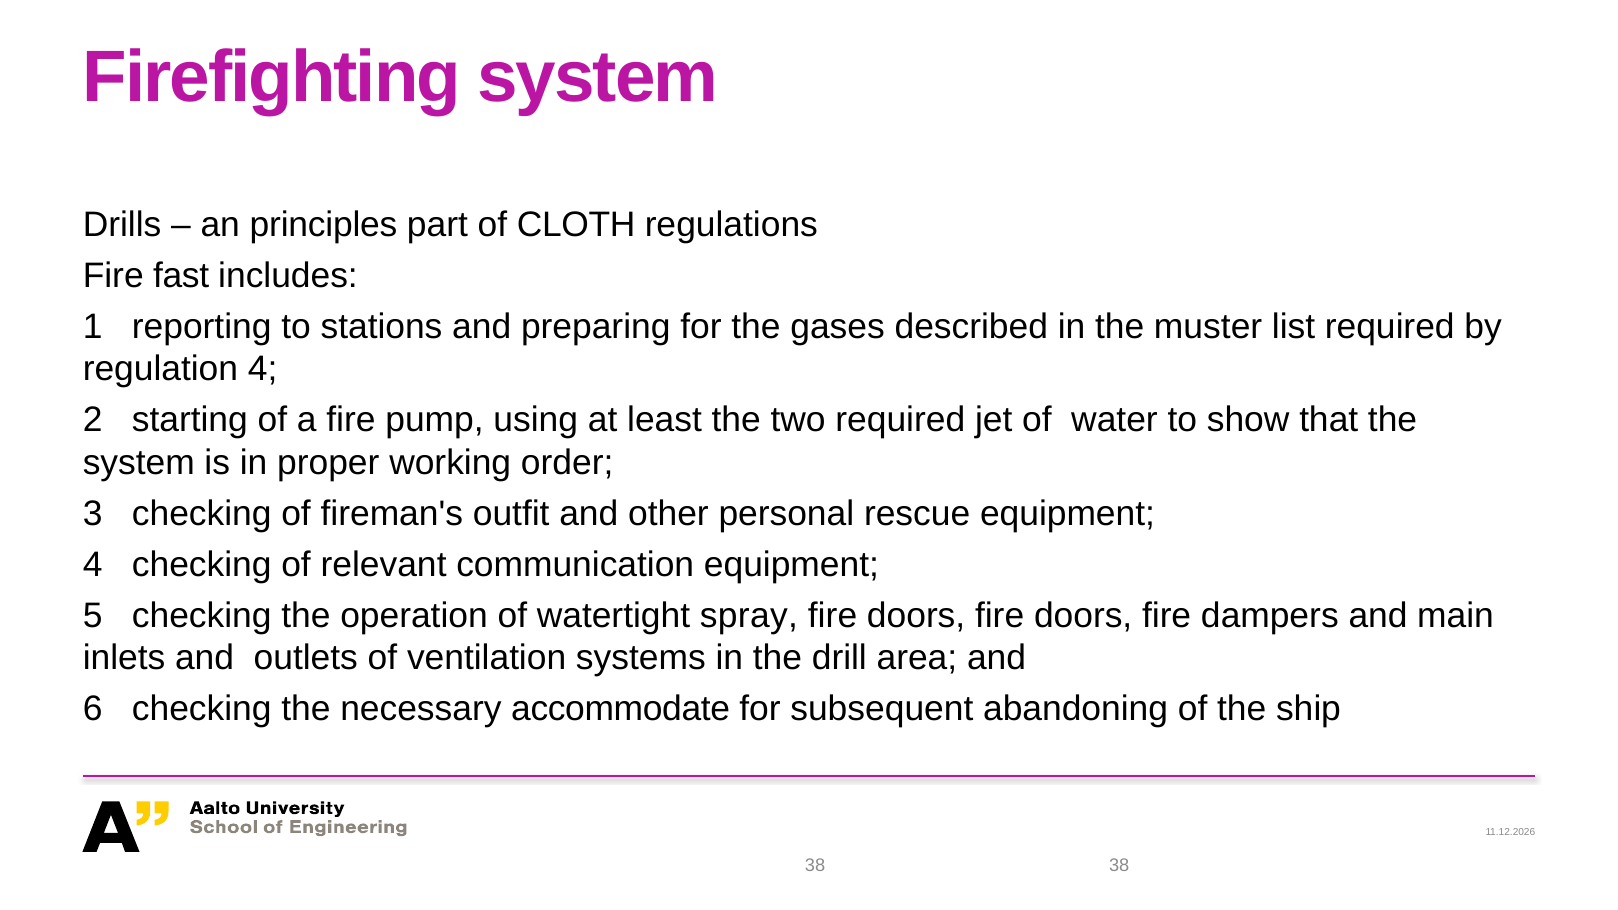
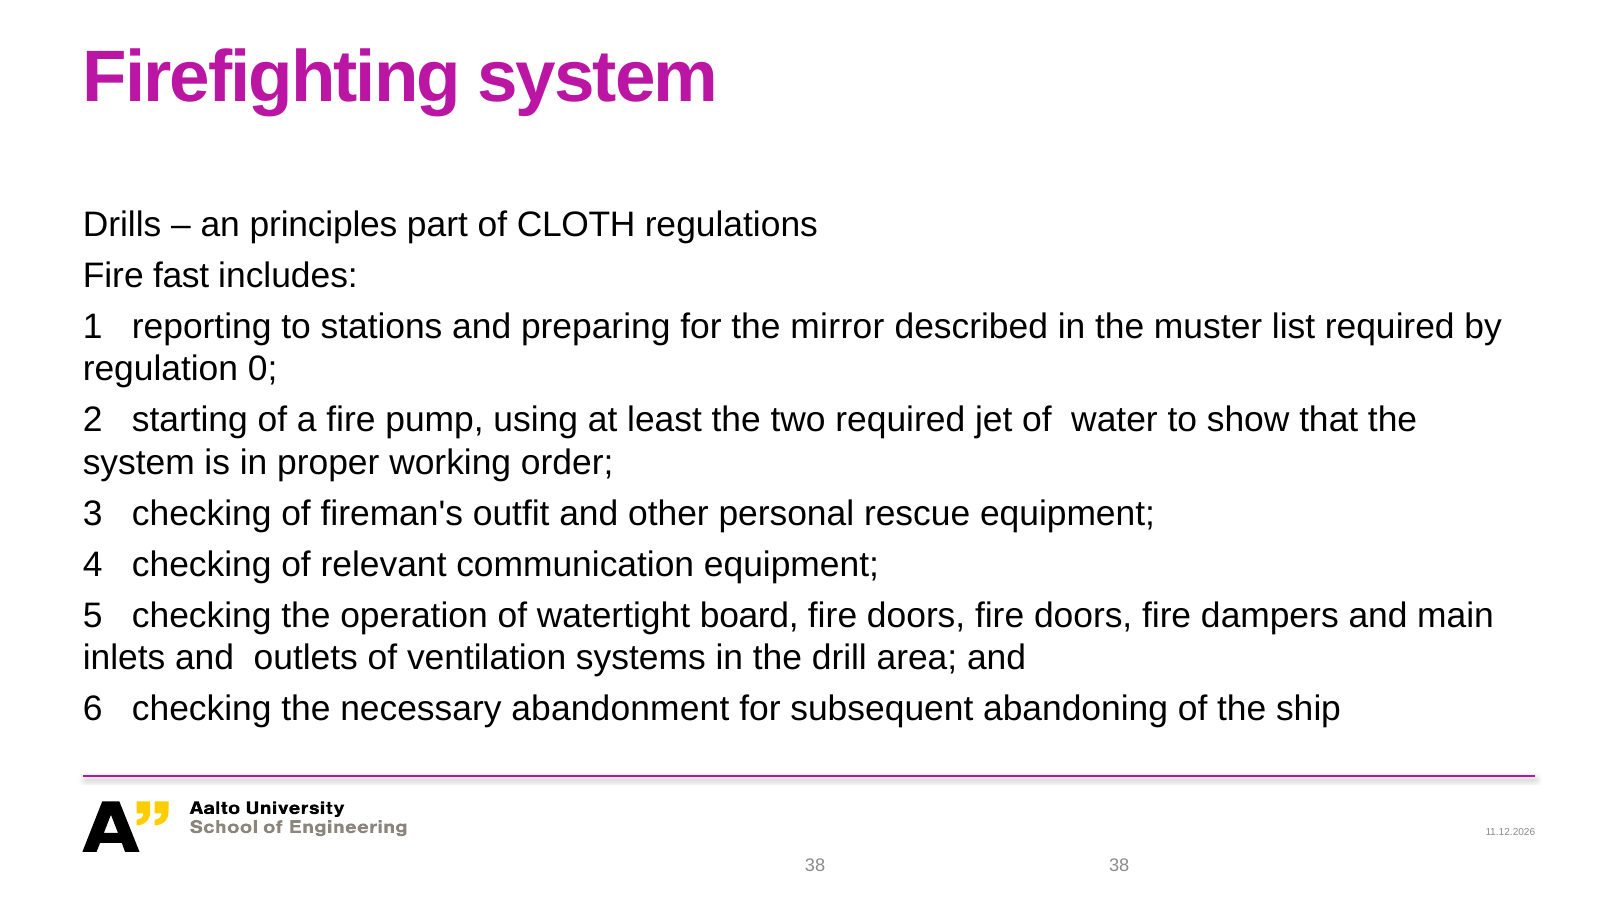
gases: gases -> mirror
regulation 4: 4 -> 0
spray: spray -> board
accommodate: accommodate -> abandonment
